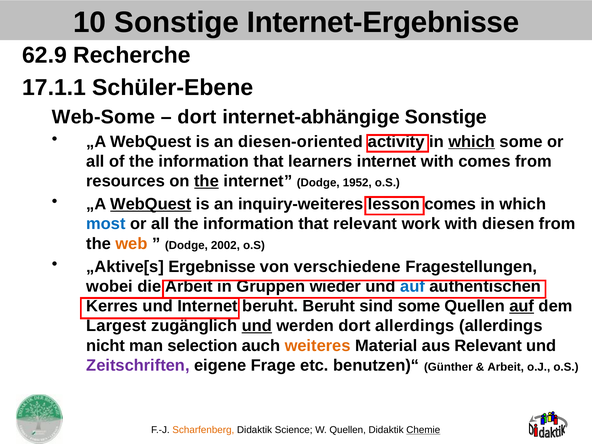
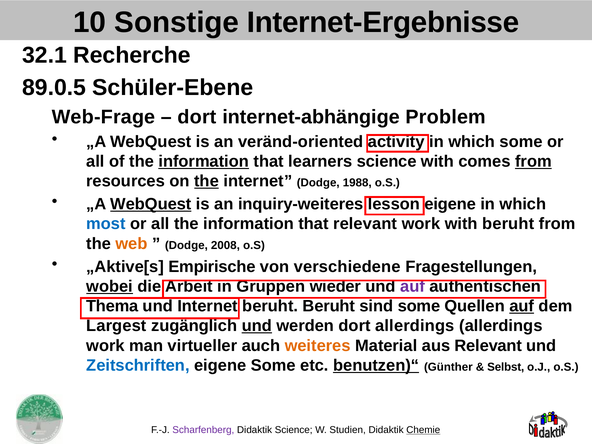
62.9: 62.9 -> 32.1
17.1.1: 17.1.1 -> 89.0.5
Web-Some: Web-Some -> Web-Frage
internet-abhängige Sonstige: Sonstige -> Problem
diesen-oriented: diesen-oriented -> veränd-oriented
which at (472, 142) underline: present -> none
information at (204, 161) underline: none -> present
learners internet: internet -> science
from at (533, 161) underline: none -> present
1952: 1952 -> 1988
lesson comes: comes -> eigene
with diesen: diesen -> beruht
2002: 2002 -> 2008
Ergebnisse: Ergebnisse -> Empirische
wobei underline: none -> present
auf at (413, 286) colour: blue -> purple
Kerres: Kerres -> Thema
nicht at (106, 346): nicht -> work
selection: selection -> virtueller
Zeitschriften colour: purple -> blue
eigene Frage: Frage -> Some
benutzen)“ underline: none -> present
Arbeit at (506, 367): Arbeit -> Selbst
Scharfenberg colour: orange -> purple
W Quellen: Quellen -> Studien
